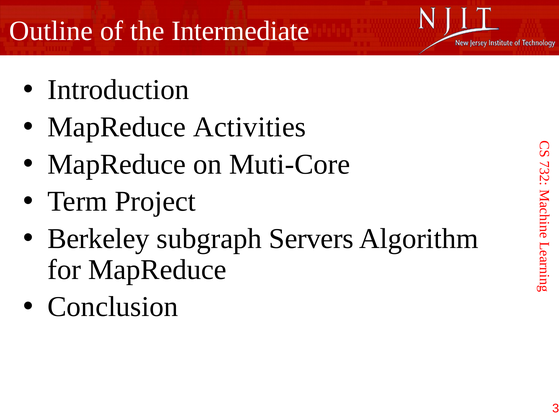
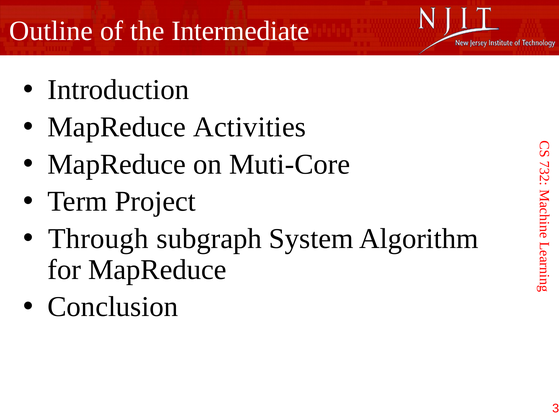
Berkeley: Berkeley -> Through
Servers: Servers -> System
